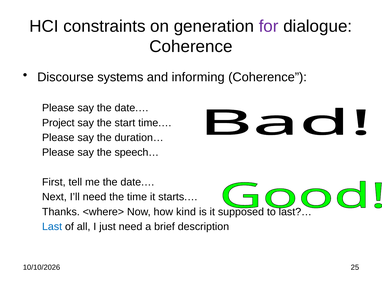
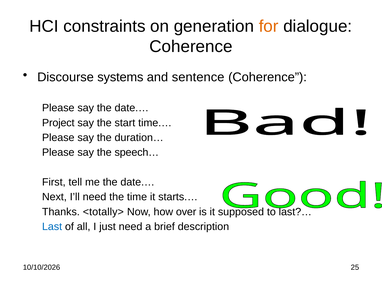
for colour: purple -> orange
informing: informing -> sentence
<where>: <where> -> <totally>
kind: kind -> over
